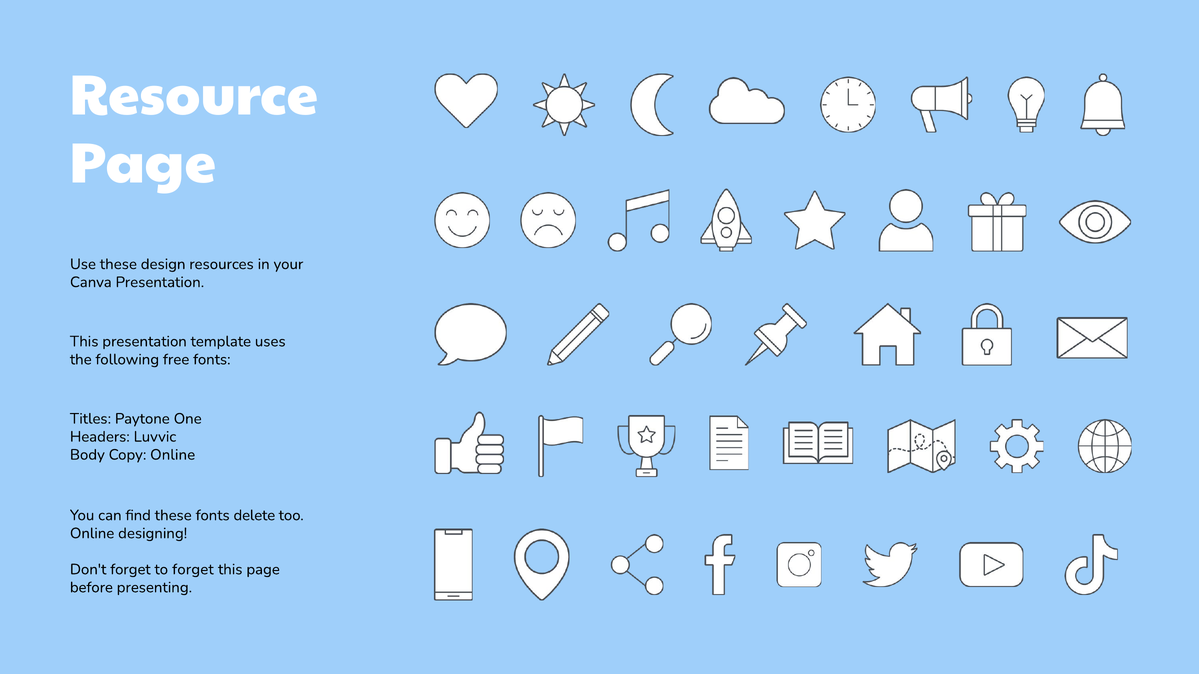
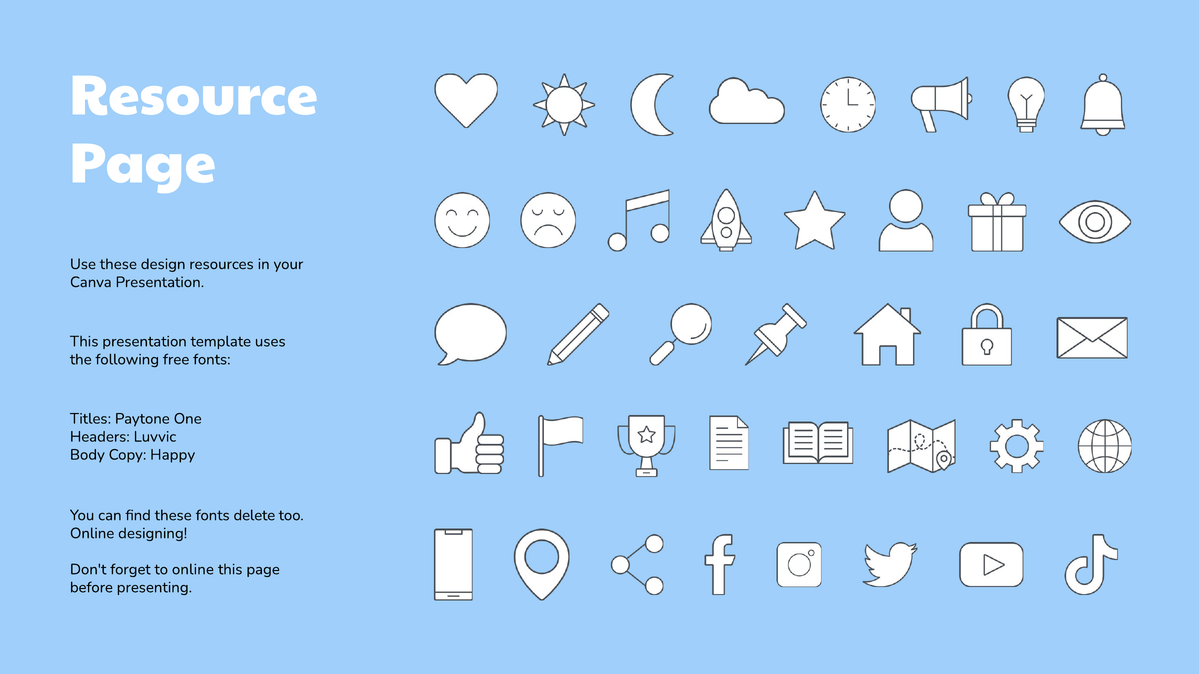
Copy Online: Online -> Happy
to forget: forget -> online
